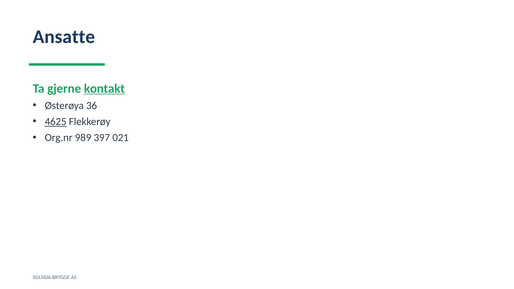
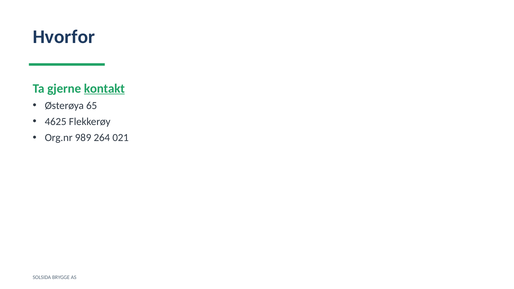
Ansatte: Ansatte -> Hvorfor
36: 36 -> 65
4625 underline: present -> none
397: 397 -> 264
